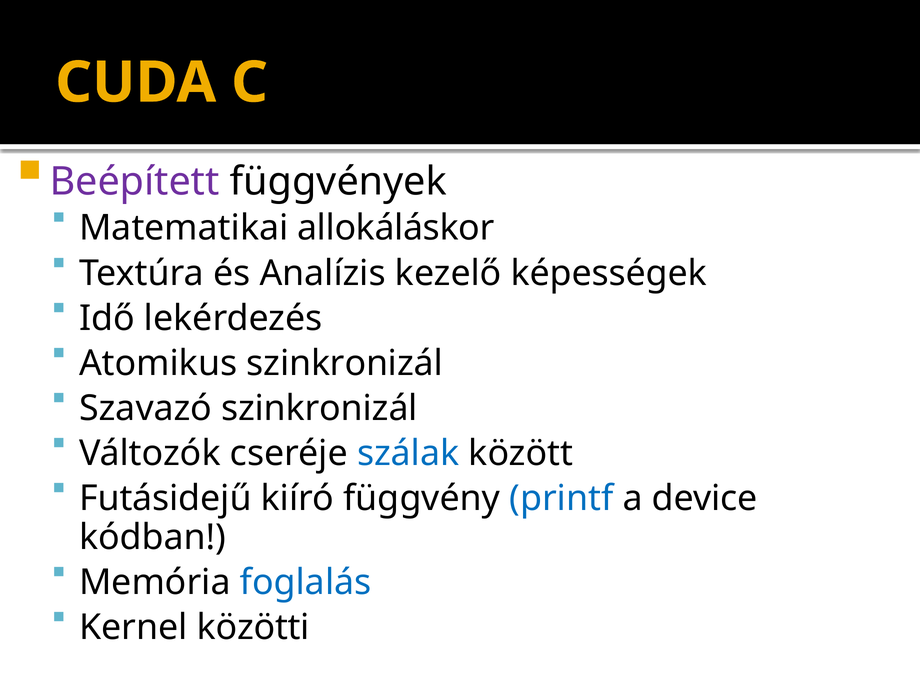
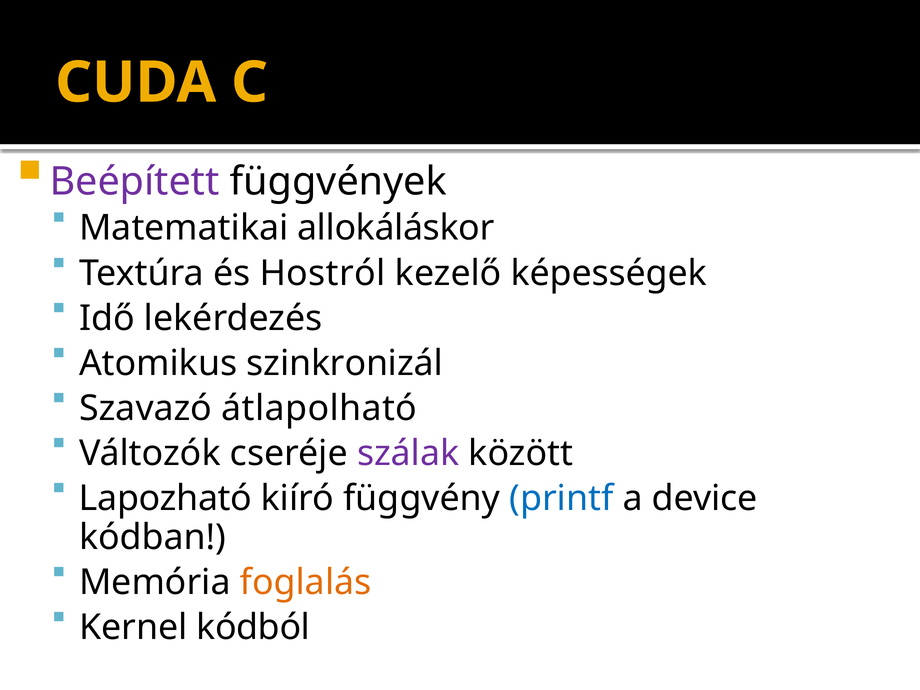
Analízis: Analízis -> Hostról
Szavazó szinkronizál: szinkronizál -> átlapolható
szálak colour: blue -> purple
Futásidejű: Futásidejű -> Lapozható
foglalás colour: blue -> orange
közötti: közötti -> kódból
